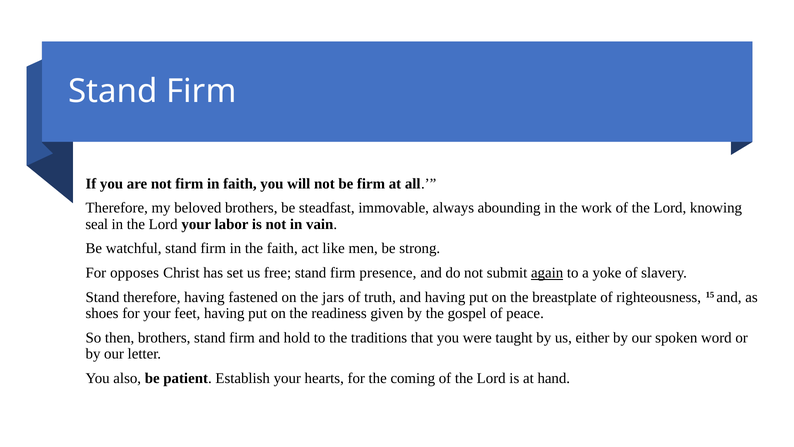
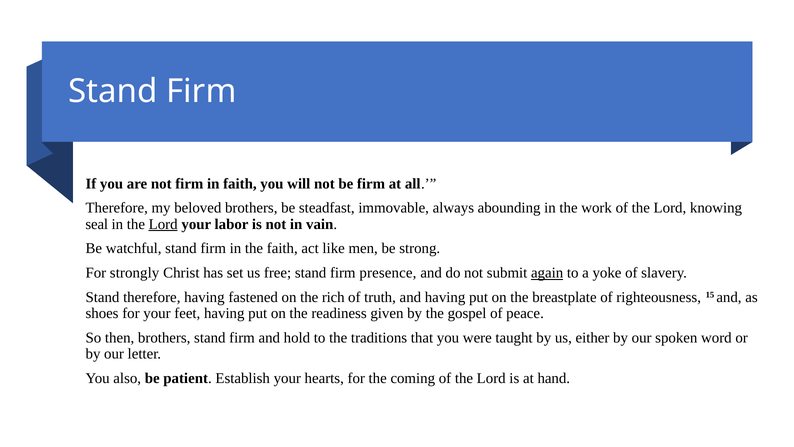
Lord at (163, 224) underline: none -> present
opposes: opposes -> strongly
jars: jars -> rich
